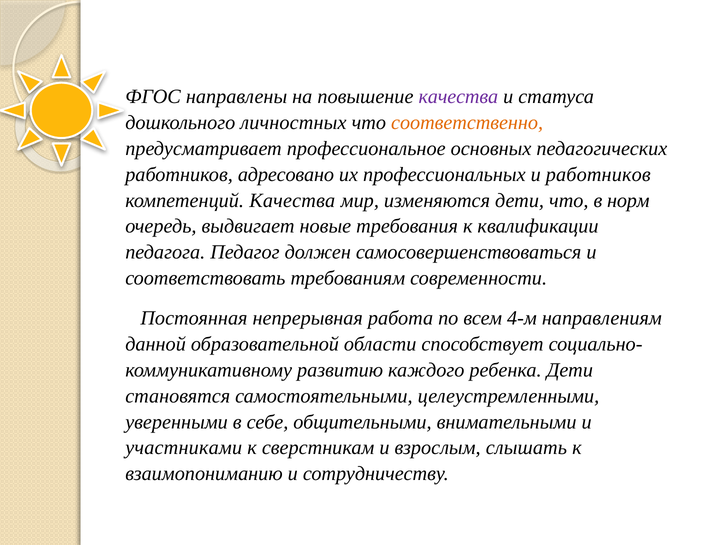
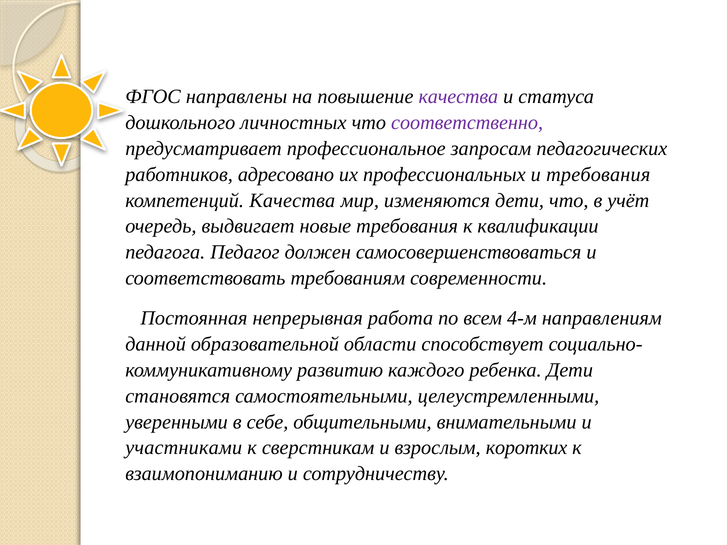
соответственно colour: orange -> purple
основных: основных -> запросам
и работников: работников -> требования
норм: норм -> учёт
слышать: слышать -> коротких
